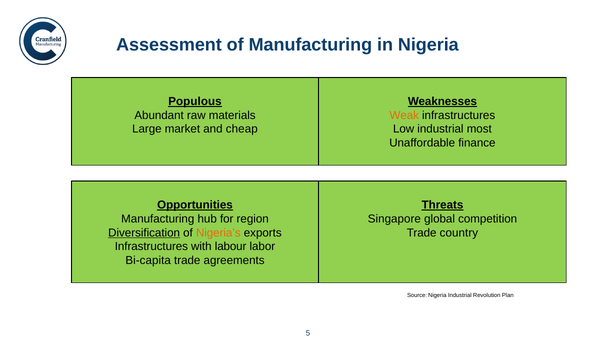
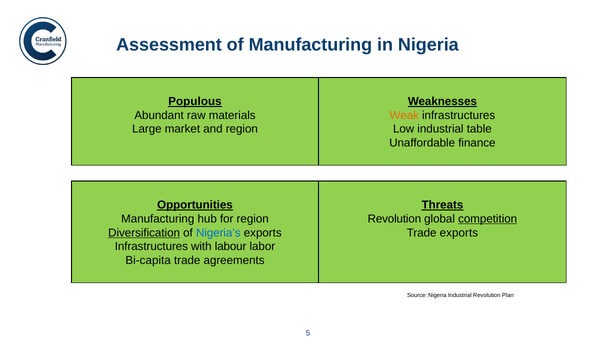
and cheap: cheap -> region
most: most -> table
Singapore at (394, 219): Singapore -> Revolution
competition underline: none -> present
Nigeria’s colour: orange -> blue
Trade country: country -> exports
